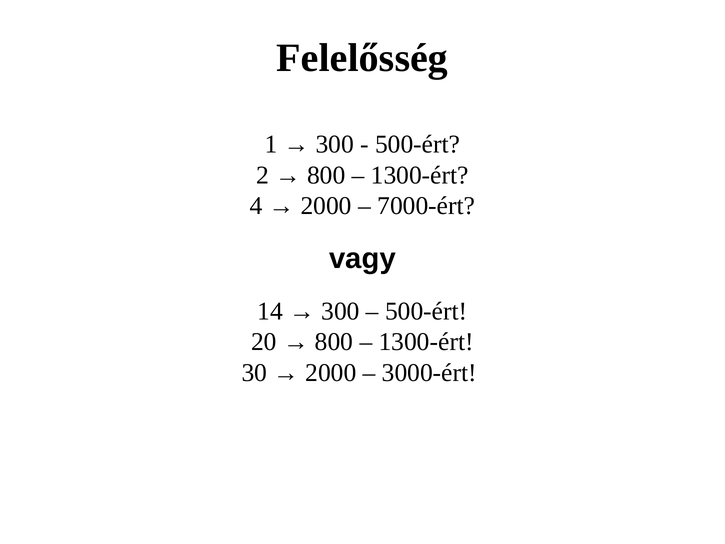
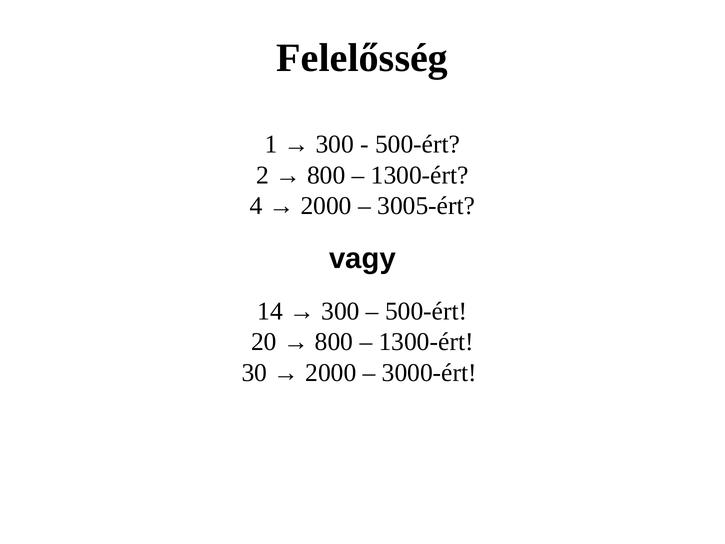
7000-ért: 7000-ért -> 3005-ért
